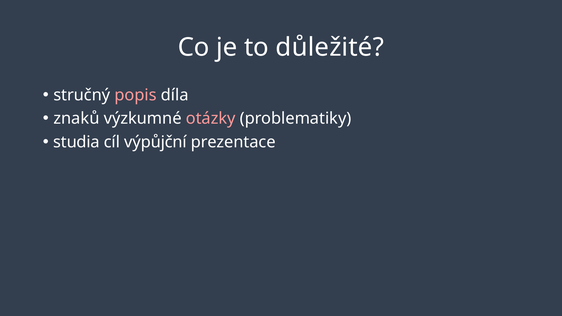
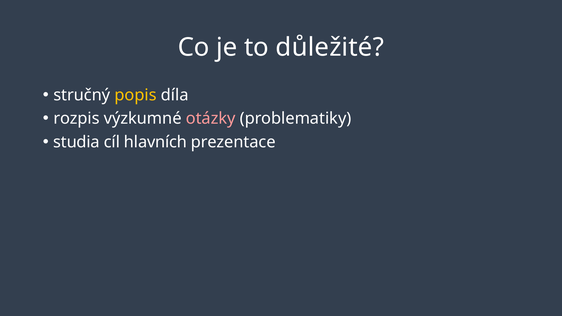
popis colour: pink -> yellow
znaků: znaků -> rozpis
výpůjční: výpůjční -> hlavních
